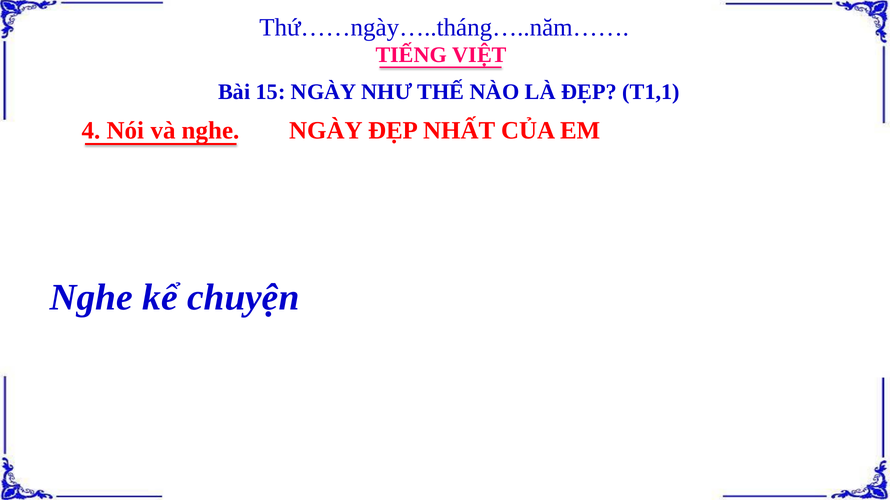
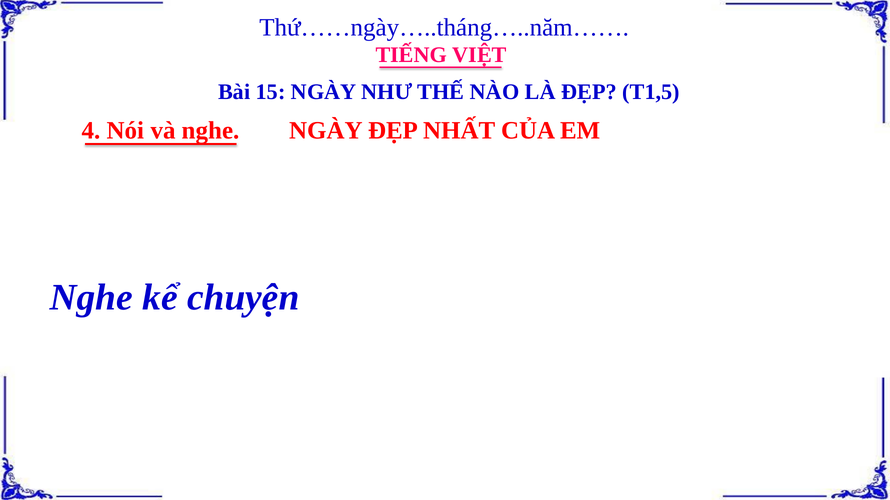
T1,1: T1,1 -> T1,5
